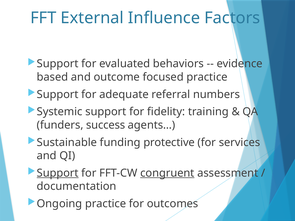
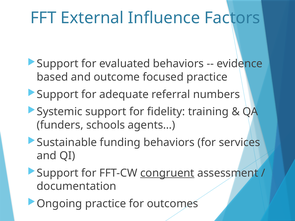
success: success -> schools
funding protective: protective -> behaviors
Support at (58, 173) underline: present -> none
